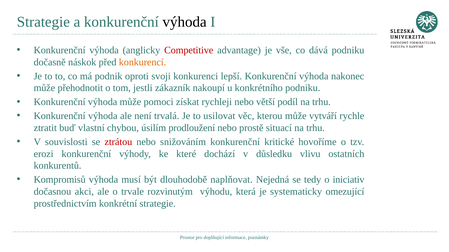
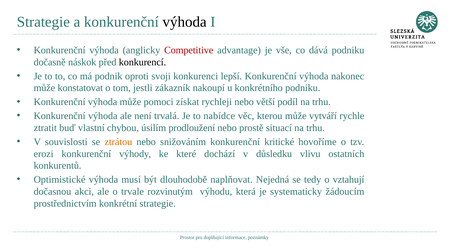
konkurencí colour: orange -> black
přehodnotit: přehodnotit -> konstatovat
usilovat: usilovat -> nabídce
ztrátou colour: red -> orange
Kompromisů: Kompromisů -> Optimistické
iniciativ: iniciativ -> vztahují
omezující: omezující -> žádoucím
